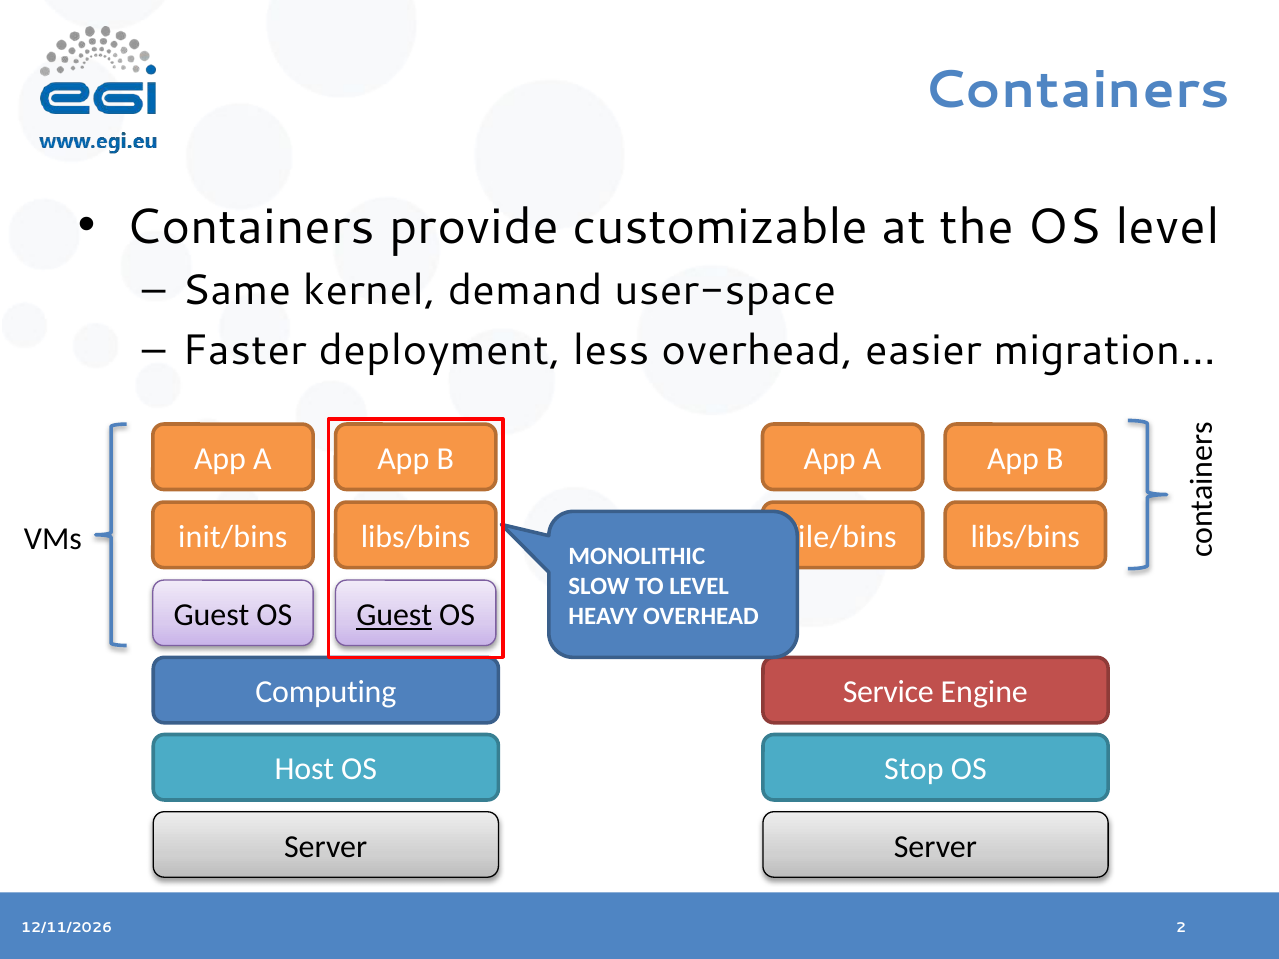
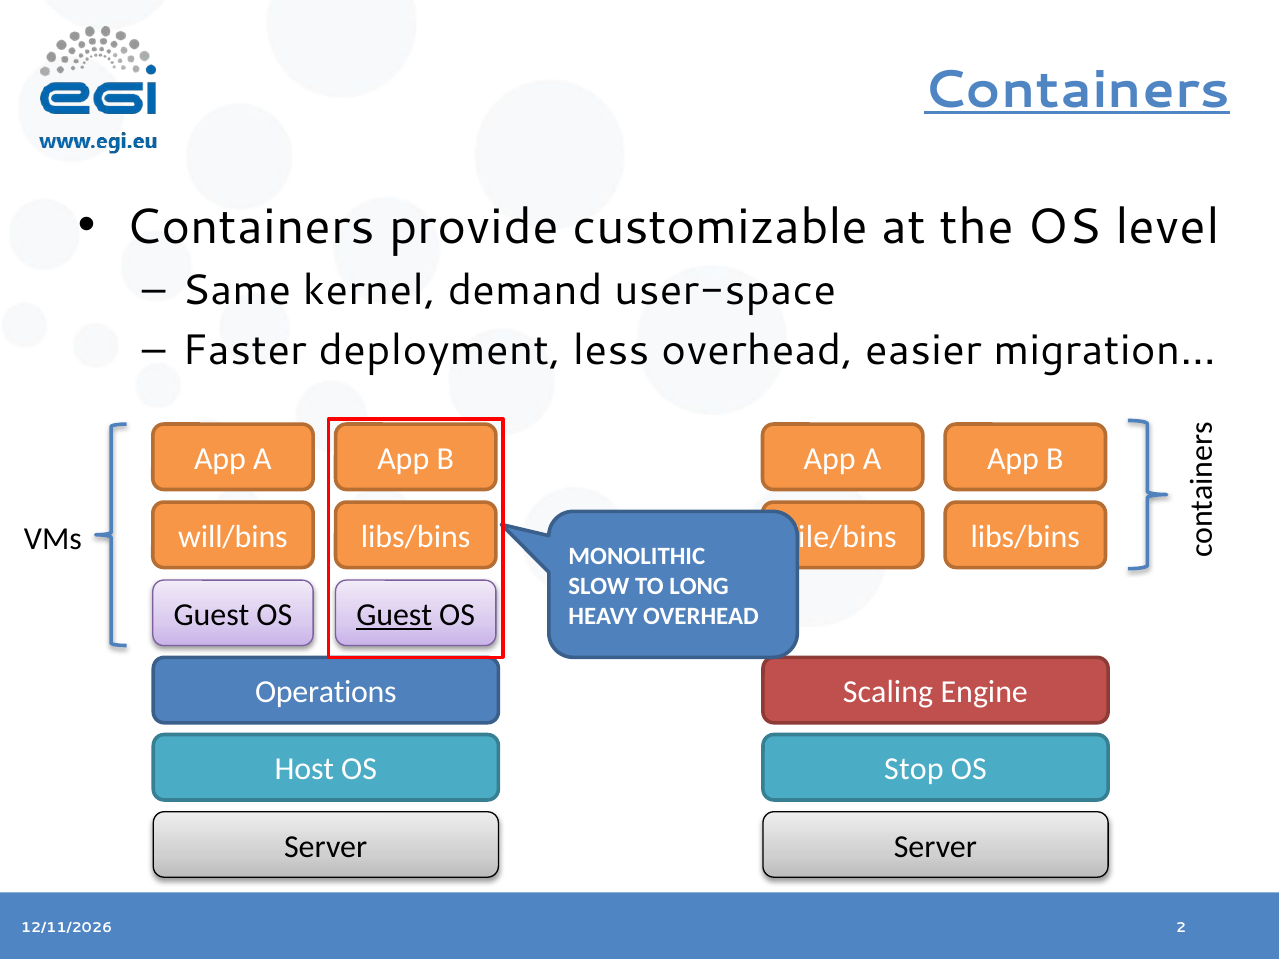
Containers at (1077, 90) underline: none -> present
init/bins: init/bins -> will/bins
TO LEVEL: LEVEL -> LONG
Computing: Computing -> Operations
Service: Service -> Scaling
